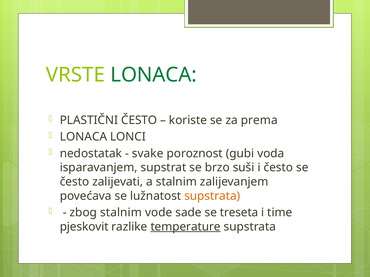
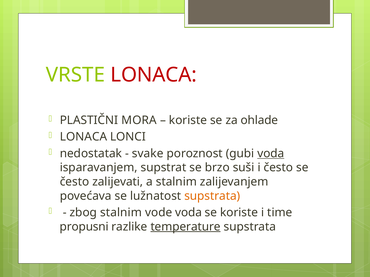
LONACA at (154, 75) colour: green -> red
PLASTIČNI ČESTO: ČESTO -> MORA
prema: prema -> ohlade
voda at (271, 154) underline: none -> present
vode sade: sade -> voda
se treseta: treseta -> koriste
pjeskovit: pjeskovit -> propusni
